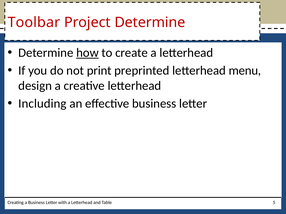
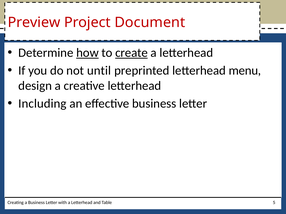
Toolbar: Toolbar -> Preview
Project Determine: Determine -> Document
create underline: none -> present
print: print -> until
